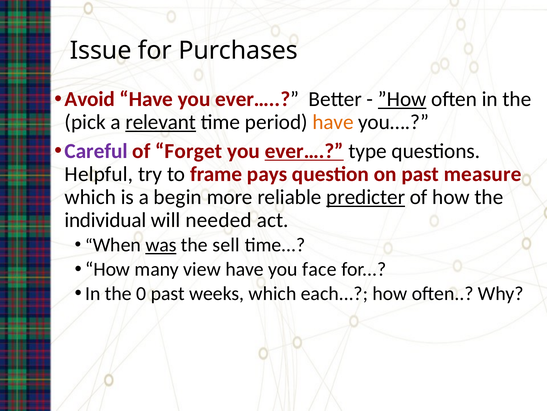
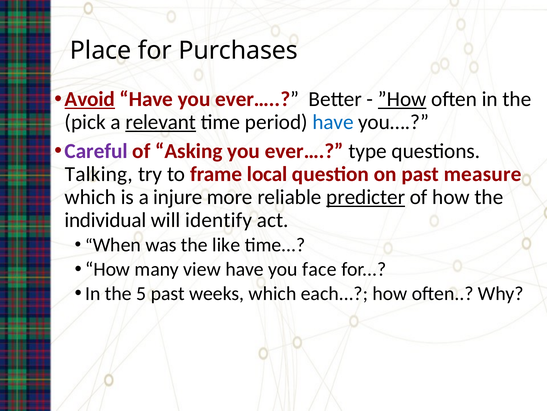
Issue: Issue -> Place
Avoid underline: none -> present
have at (333, 122) colour: orange -> blue
Forget: Forget -> Asking
ever… at (304, 151) underline: present -> none
Helpful: Helpful -> Talking
pays: pays -> local
begin: begin -> injure
needed: needed -> identify
was underline: present -> none
sell: sell -> like
0: 0 -> 5
